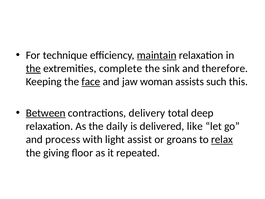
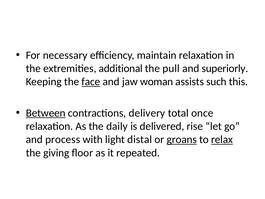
technique: technique -> necessary
maintain underline: present -> none
the at (33, 68) underline: present -> none
complete: complete -> additional
sink: sink -> pull
therefore: therefore -> superiorly
deep: deep -> once
like: like -> rise
assist: assist -> distal
groans underline: none -> present
